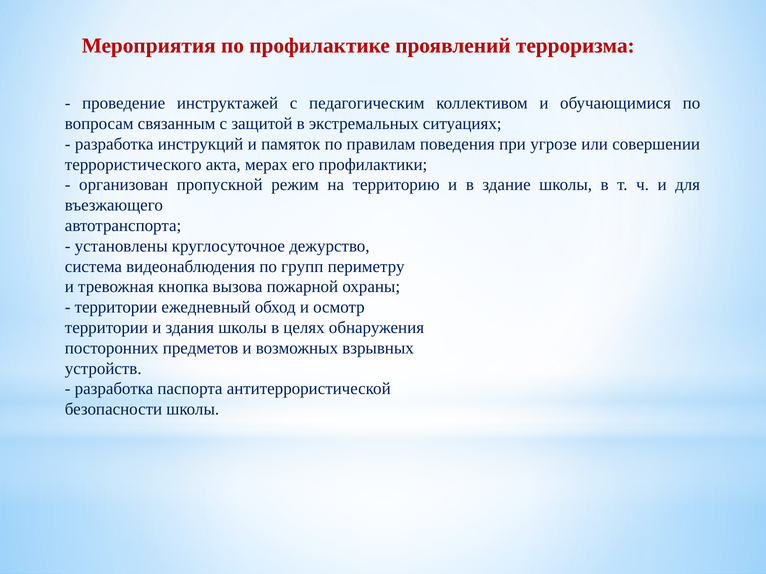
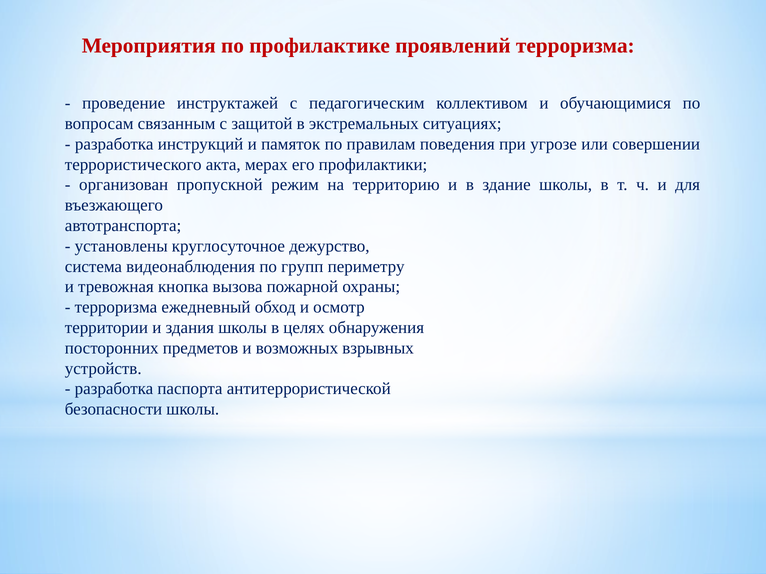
территории at (116, 307): территории -> терроризма
